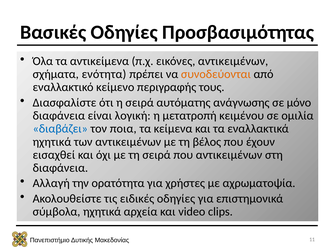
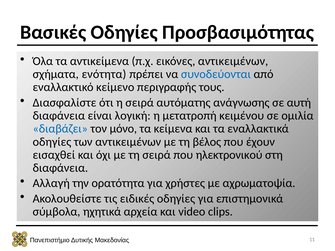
συνοδεύονται colour: orange -> blue
μόνο: μόνο -> αυτή
ποια: ποια -> μόνο
ηχητικά at (52, 142): ηχητικά -> οδηγίες
που αντικειμένων: αντικειμένων -> ηλεκτρονικού
